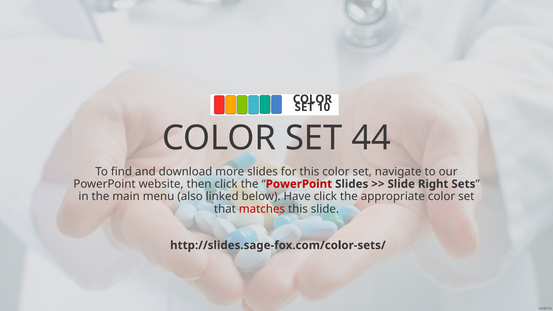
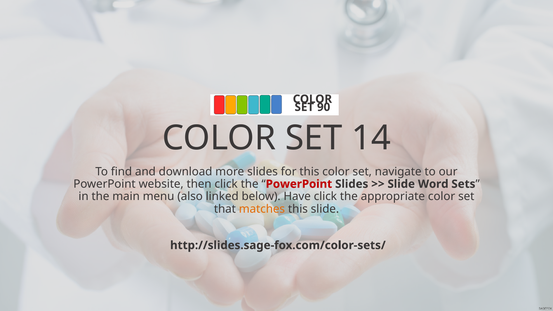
10: 10 -> 90
44: 44 -> 14
Right: Right -> Word
matches colour: red -> orange
